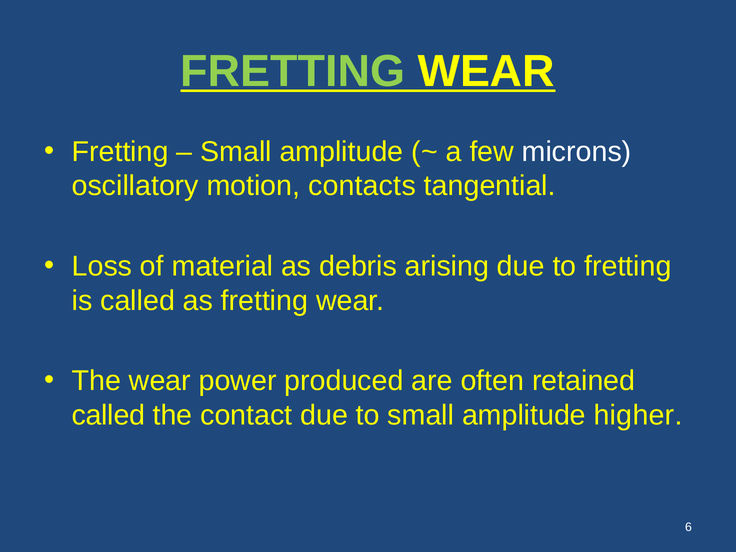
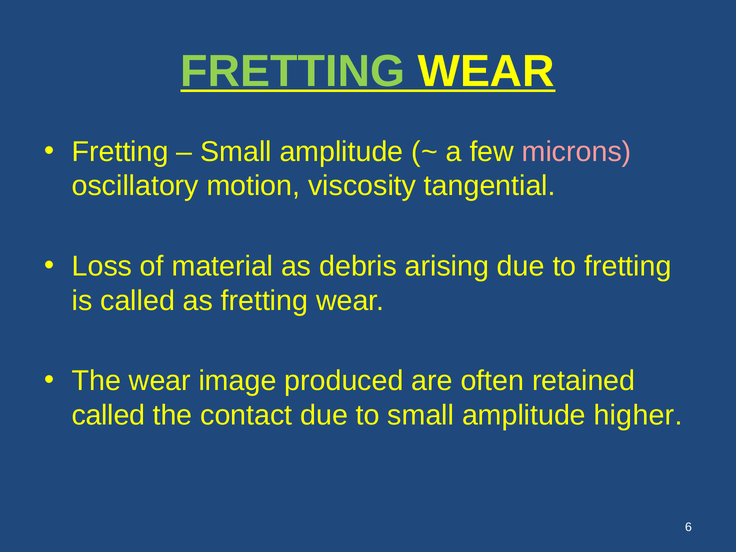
microns colour: white -> pink
contacts: contacts -> viscosity
power: power -> image
